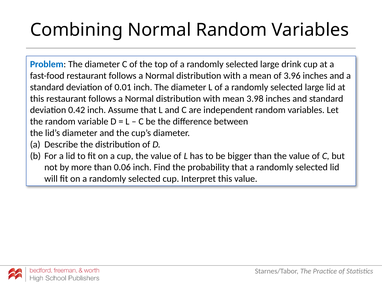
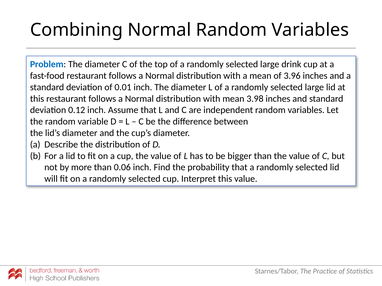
0.42: 0.42 -> 0.12
